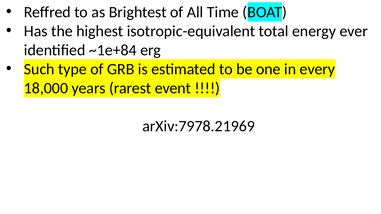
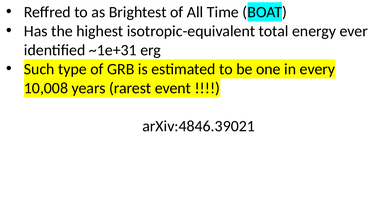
~1e+84: ~1e+84 -> ~1e+31
18,000: 18,000 -> 10,008
arXiv:7978.21969: arXiv:7978.21969 -> arXiv:4846.39021
